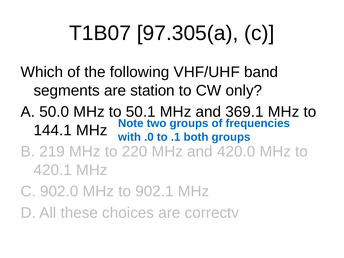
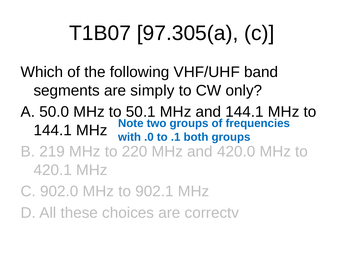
station: station -> simply
and 369.1: 369.1 -> 144.1
